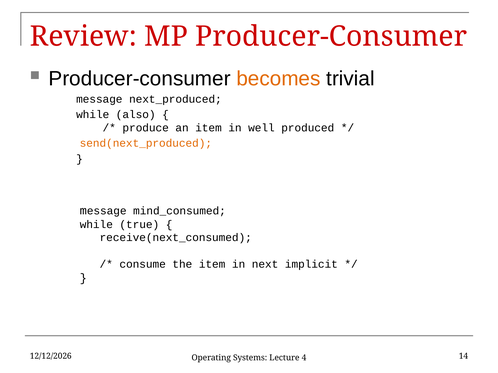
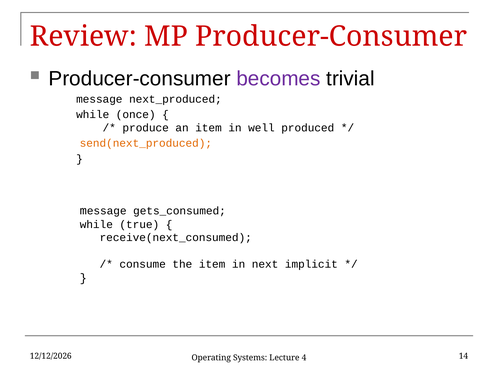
becomes colour: orange -> purple
also: also -> once
mind_consumed: mind_consumed -> gets_consumed
